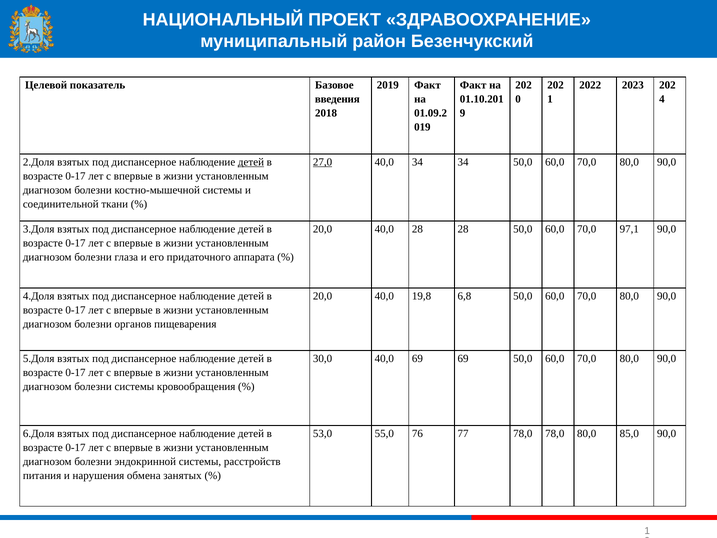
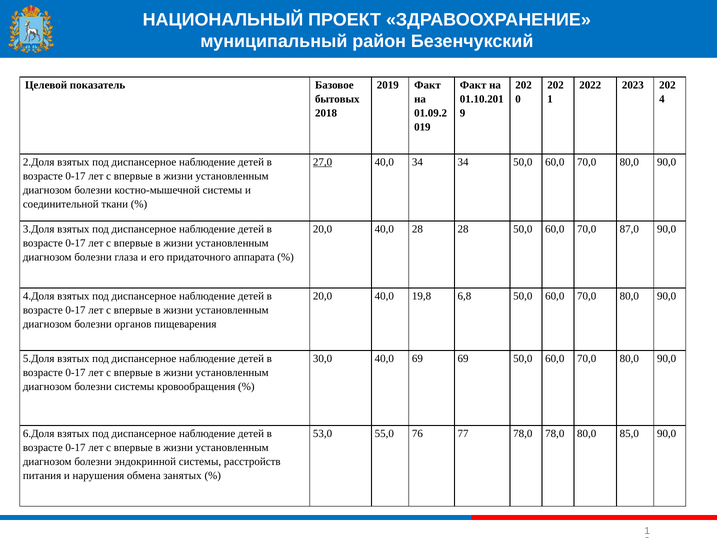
введения: введения -> бытовых
детей at (251, 162) underline: present -> none
97,1: 97,1 -> 87,0
